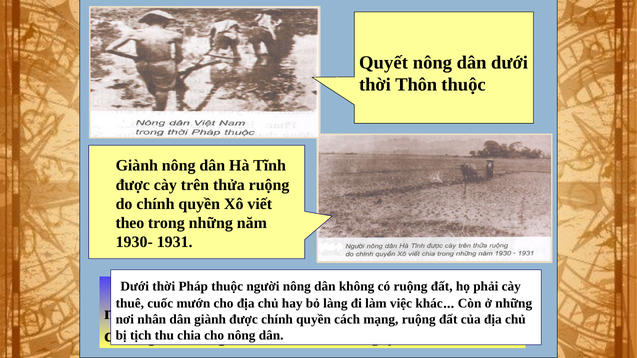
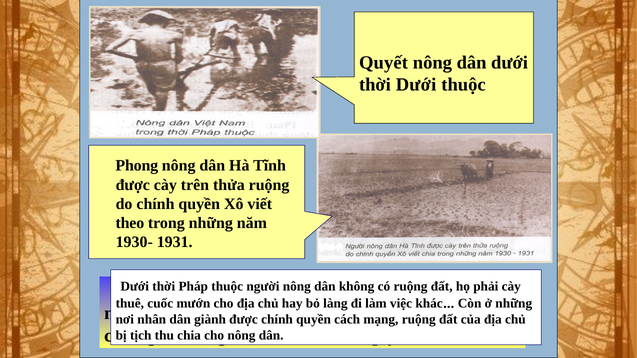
thời Thôn: Thôn -> Dưới
Giành at (137, 166): Giành -> Phong
